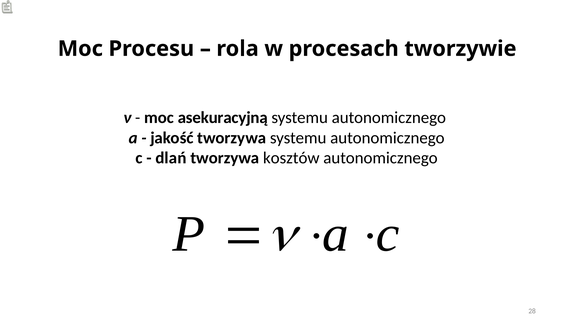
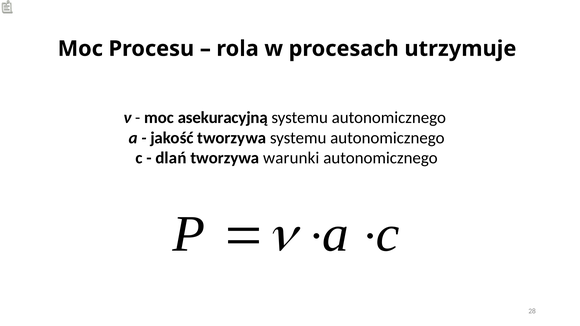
tworzywie: tworzywie -> utrzymuje
kosztów: kosztów -> warunki
